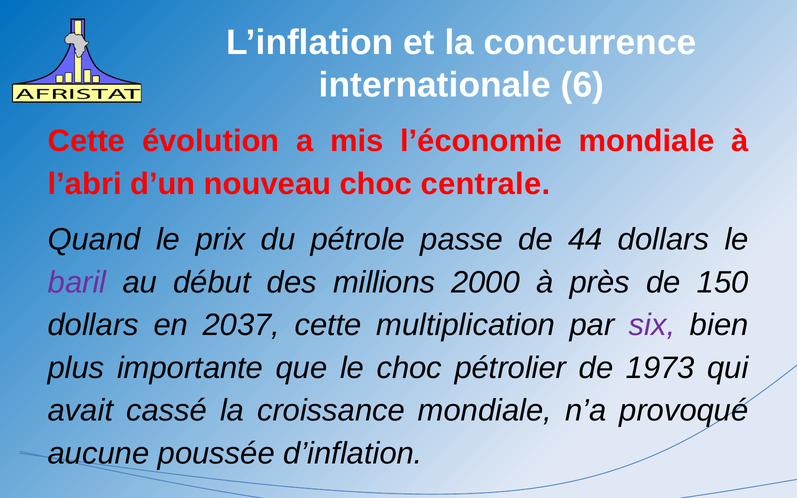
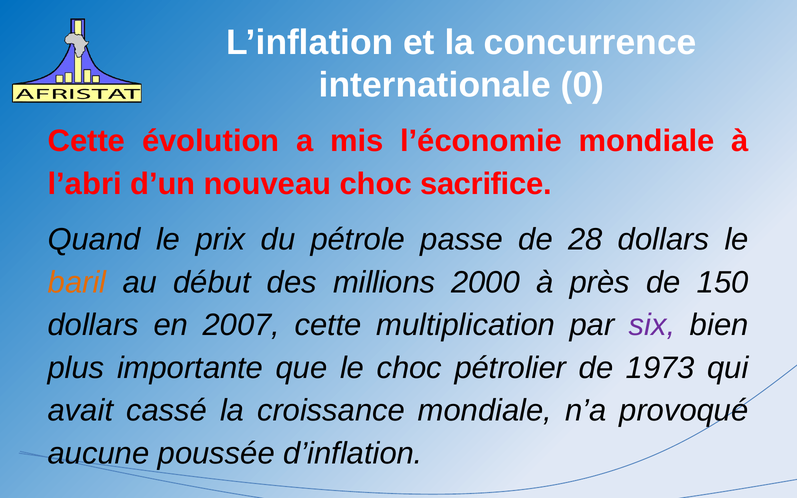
6: 6 -> 0
centrale: centrale -> sacrifice
44: 44 -> 28
baril colour: purple -> orange
2037: 2037 -> 2007
